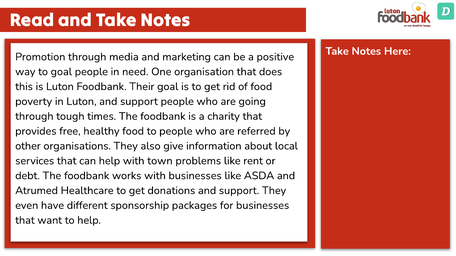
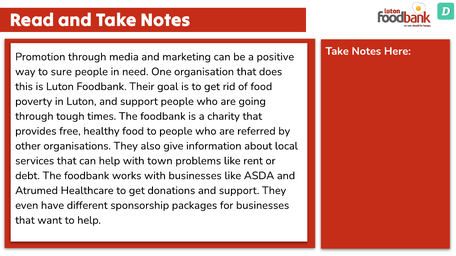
to goal: goal -> sure
